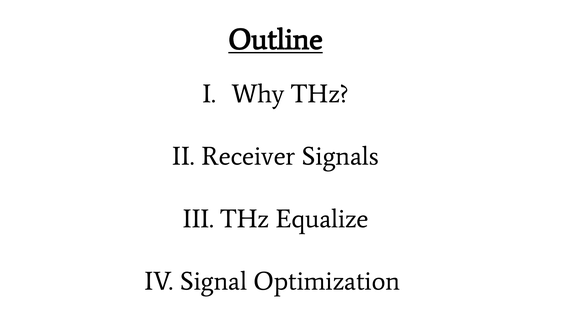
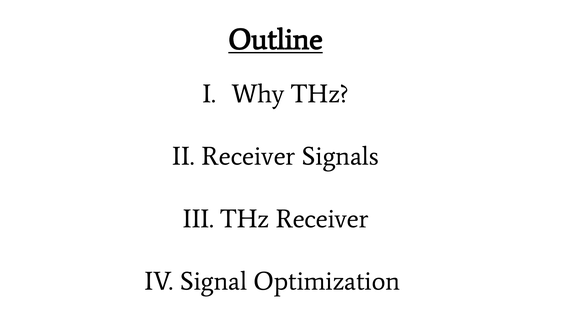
THz Equalize: Equalize -> Receiver
